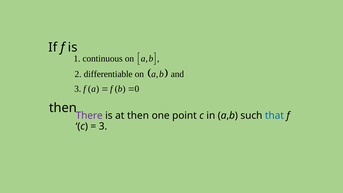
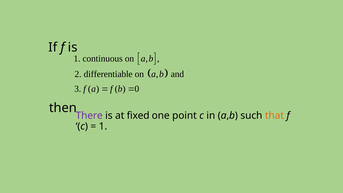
at then: then -> fixed
that colour: blue -> orange
3 at (103, 126): 3 -> 1
